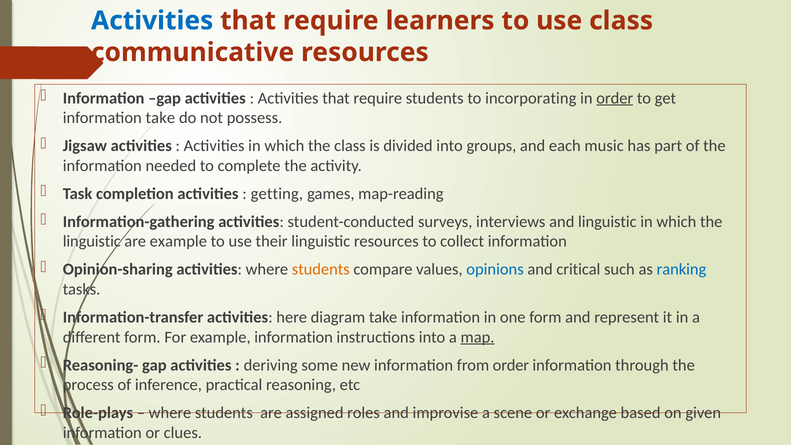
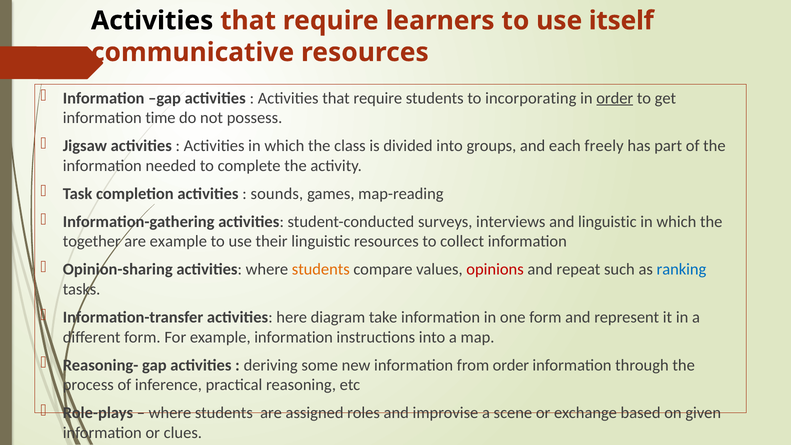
Activities at (152, 21) colour: blue -> black
use class: class -> itself
information take: take -> time
music: music -> freely
getting: getting -> sounds
linguistic at (92, 241): linguistic -> together
opinions colour: blue -> red
critical: critical -> repeat
map underline: present -> none
